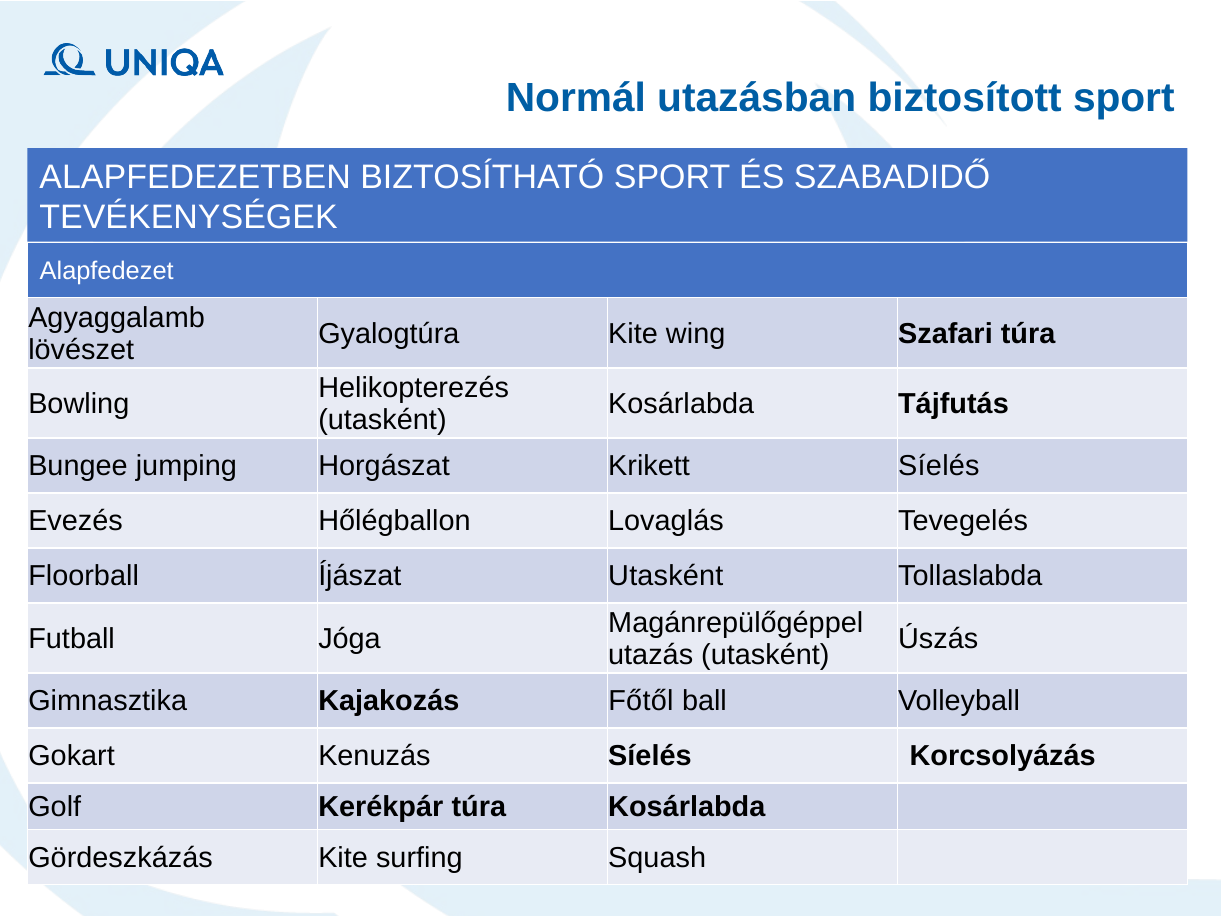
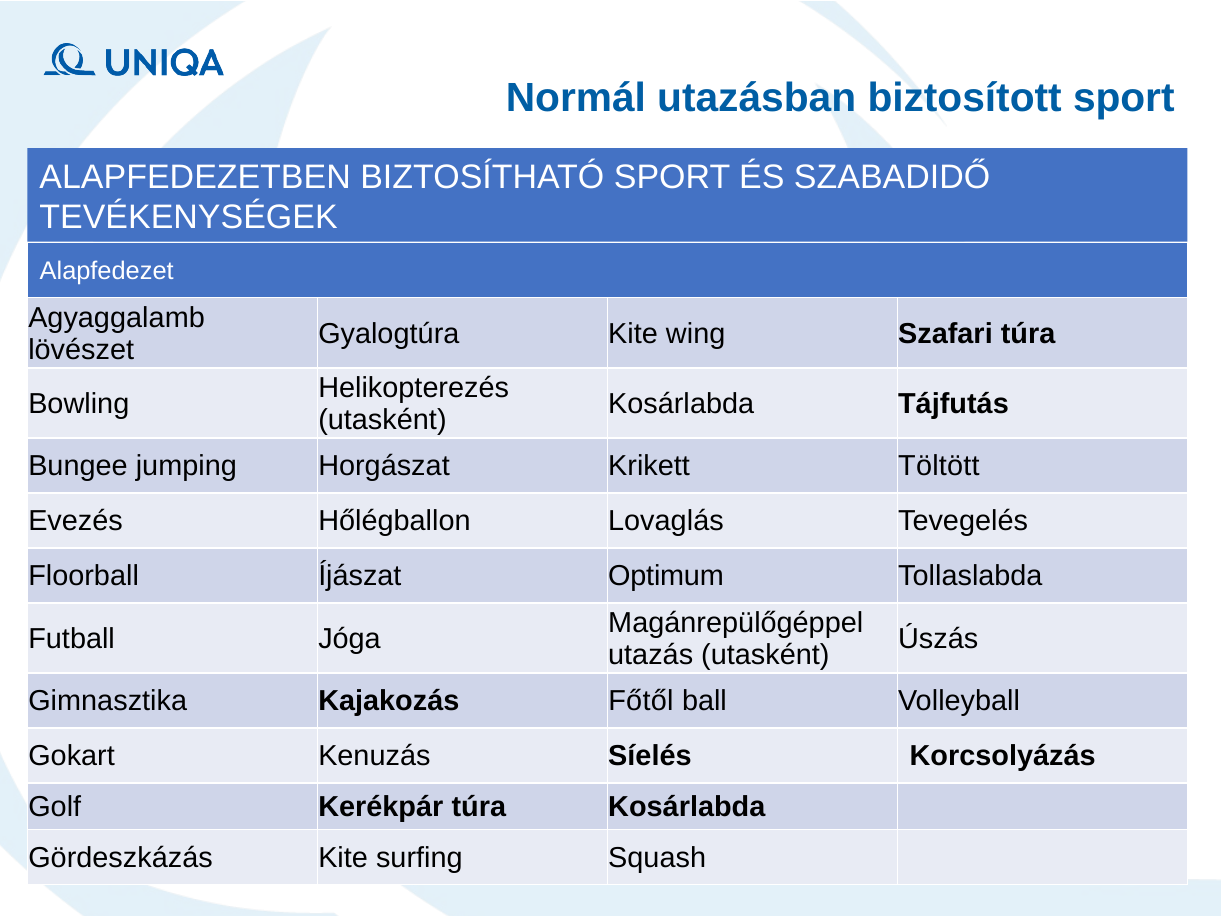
Krikett Síelés: Síelés -> Töltött
Íjászat Utasként: Utasként -> Optimum
